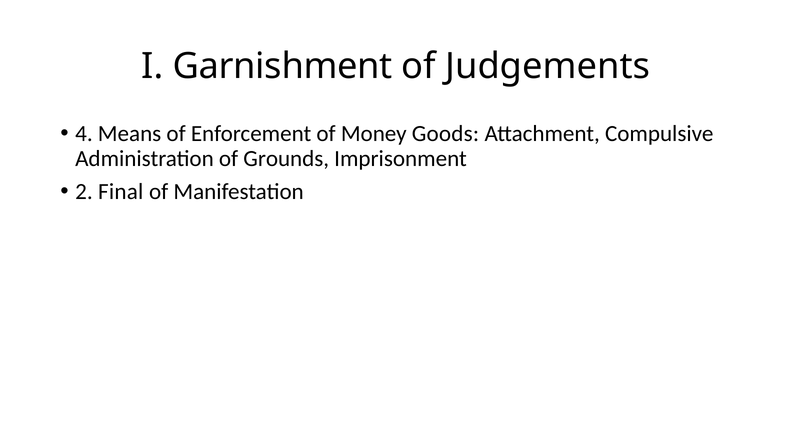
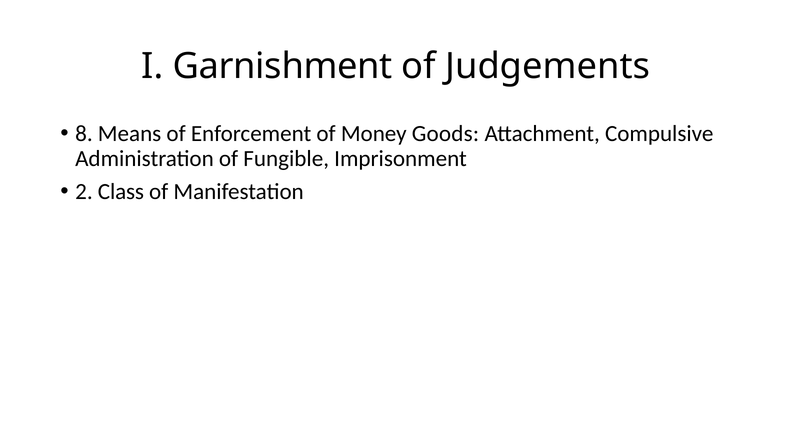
4: 4 -> 8
Grounds: Grounds -> Fungible
Final: Final -> Class
